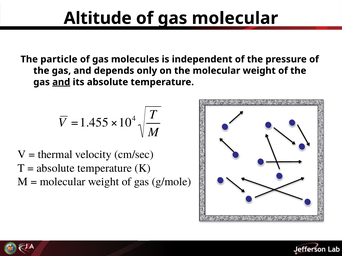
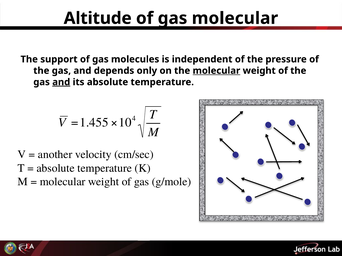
particle: particle -> support
molecular at (216, 71) underline: none -> present
thermal: thermal -> another
